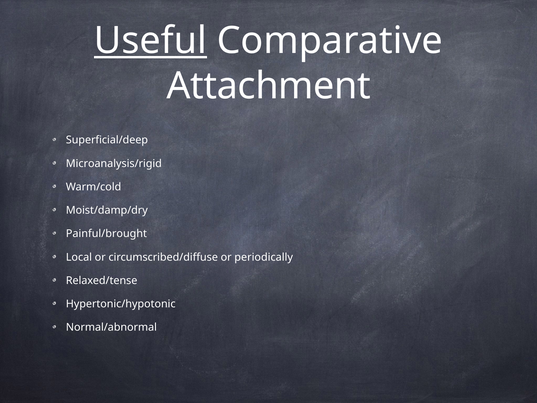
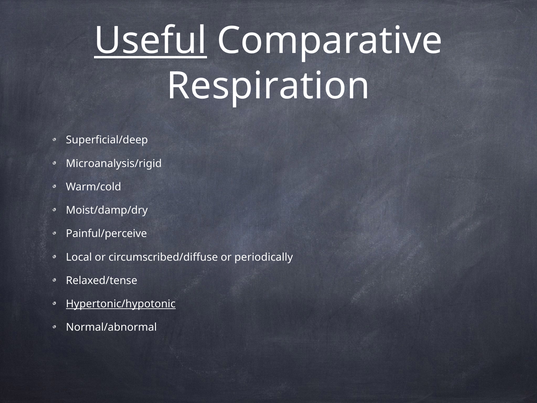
Attachment: Attachment -> Respiration
Painful/brought: Painful/brought -> Painful/perceive
Hypertonic/hypotonic underline: none -> present
